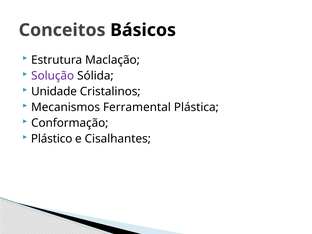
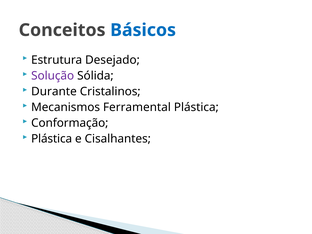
Básicos colour: black -> blue
Maclação: Maclação -> Desejado
Unidade: Unidade -> Durante
Plástico at (52, 139): Plástico -> Plástica
